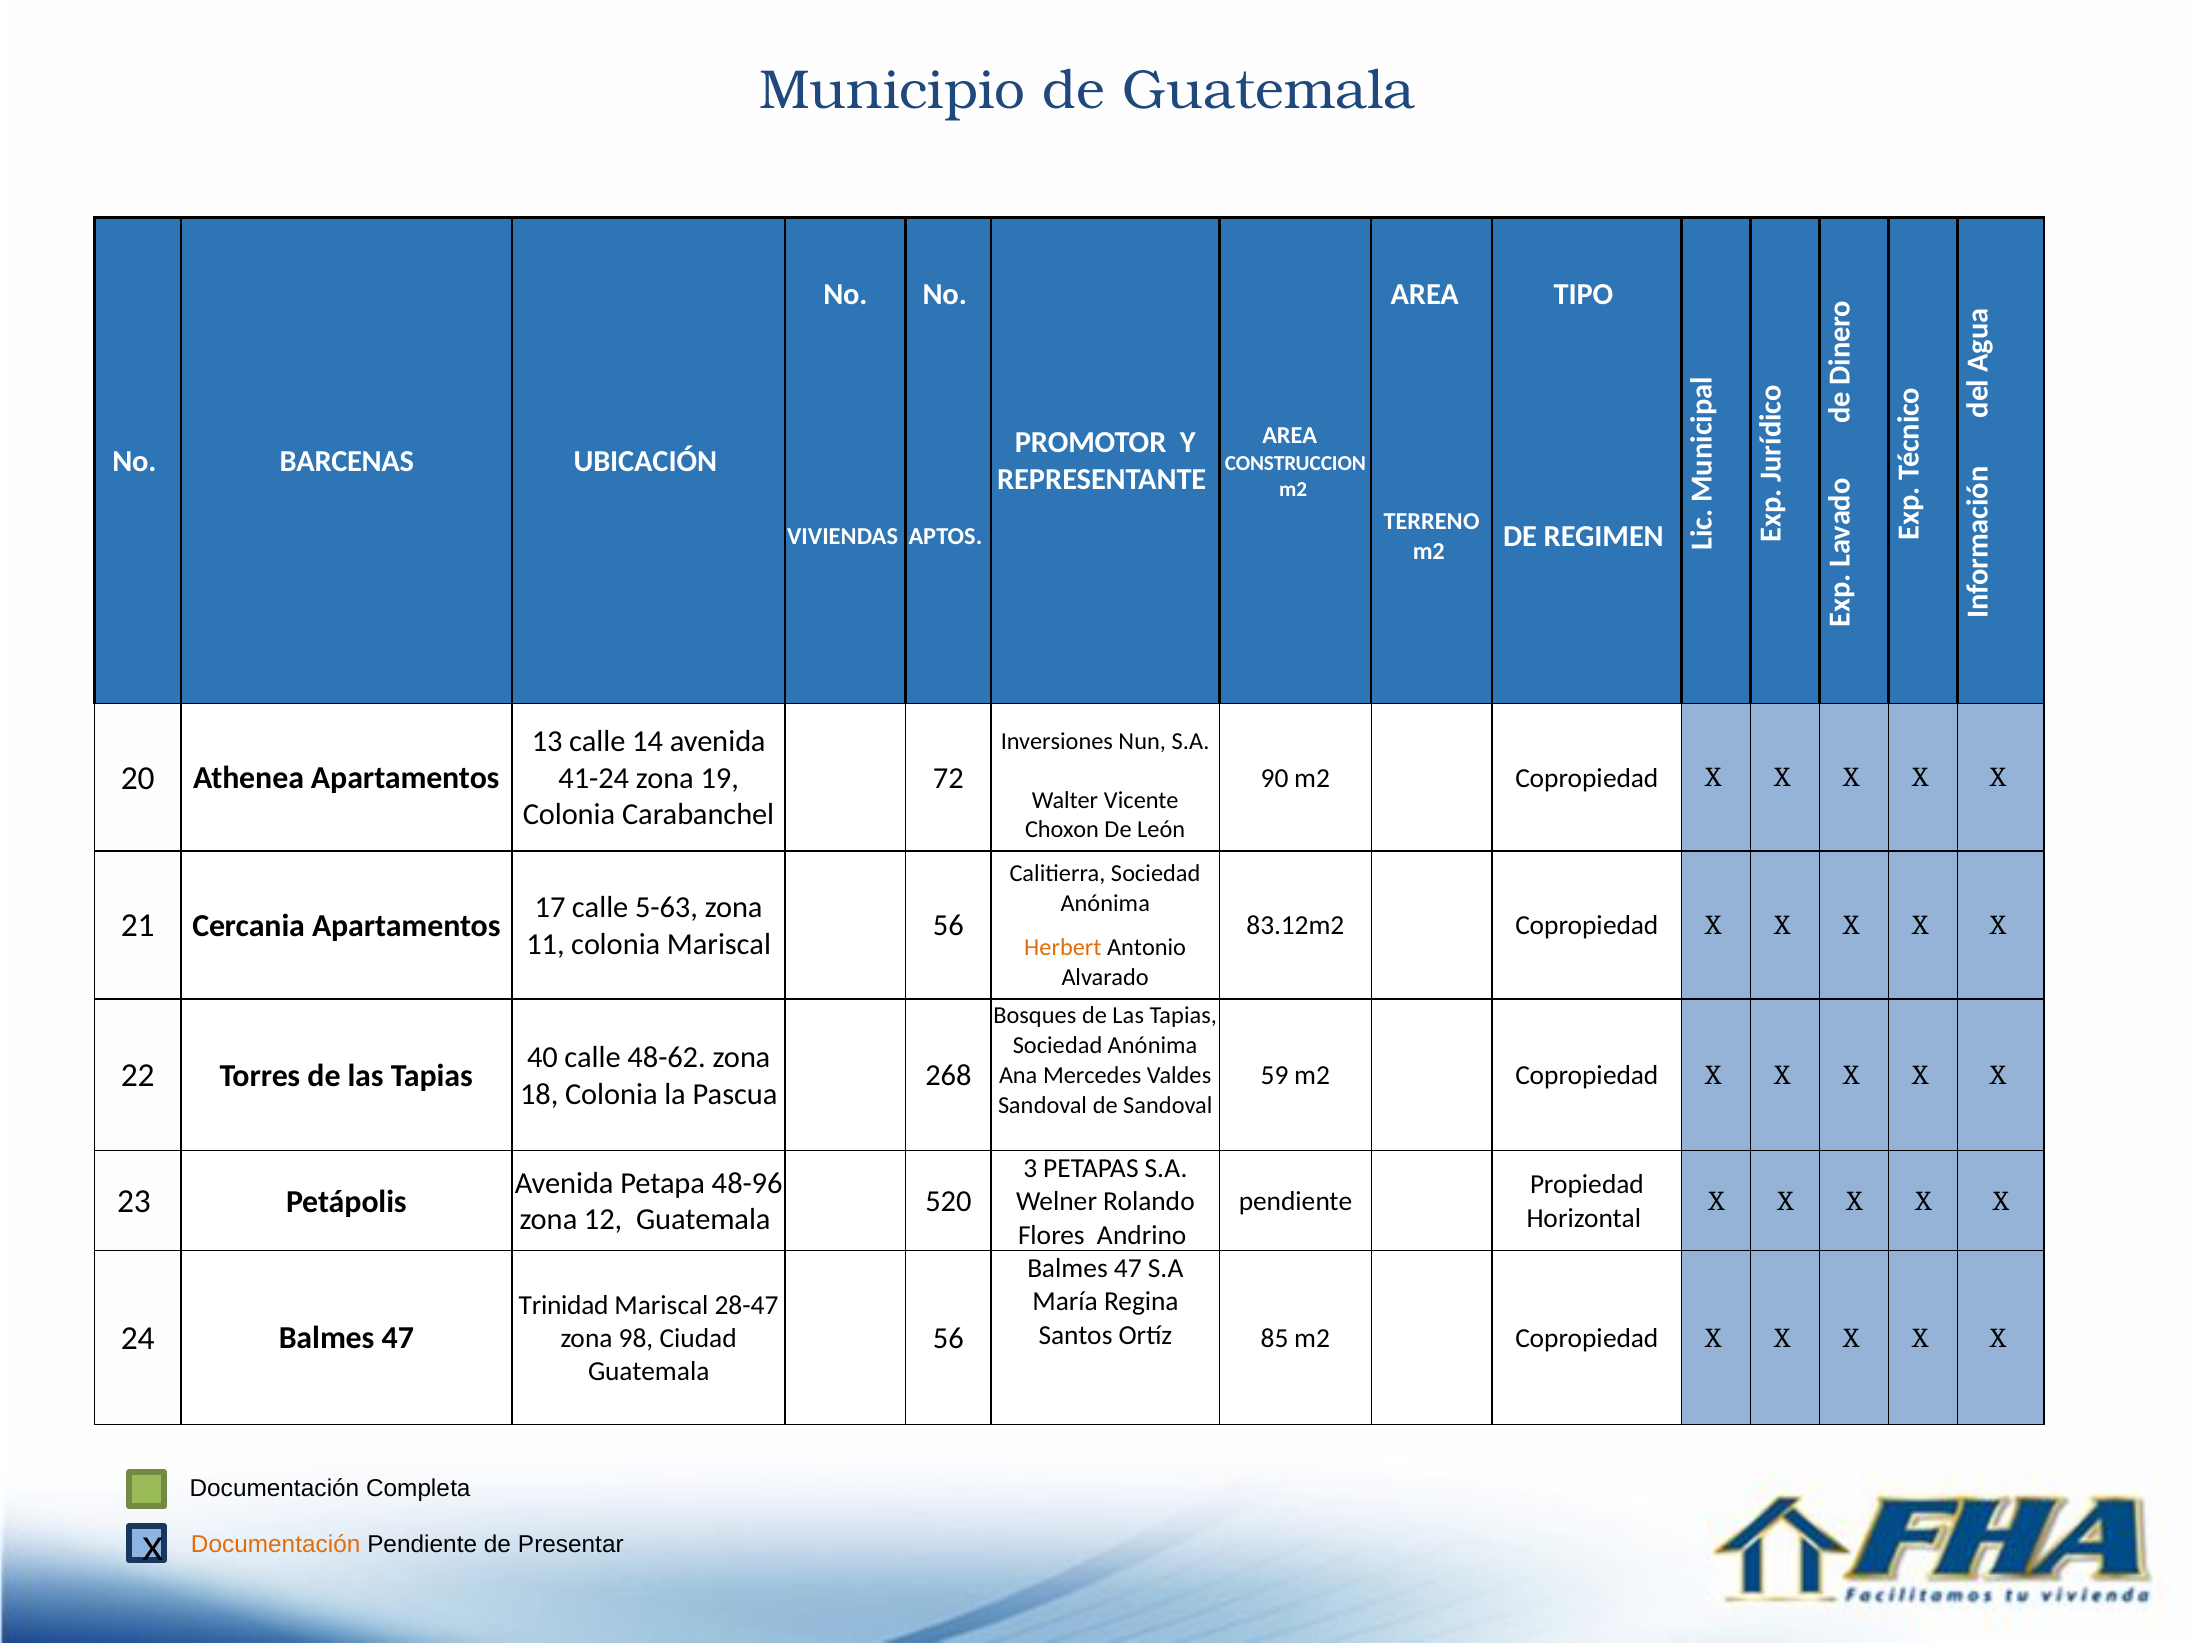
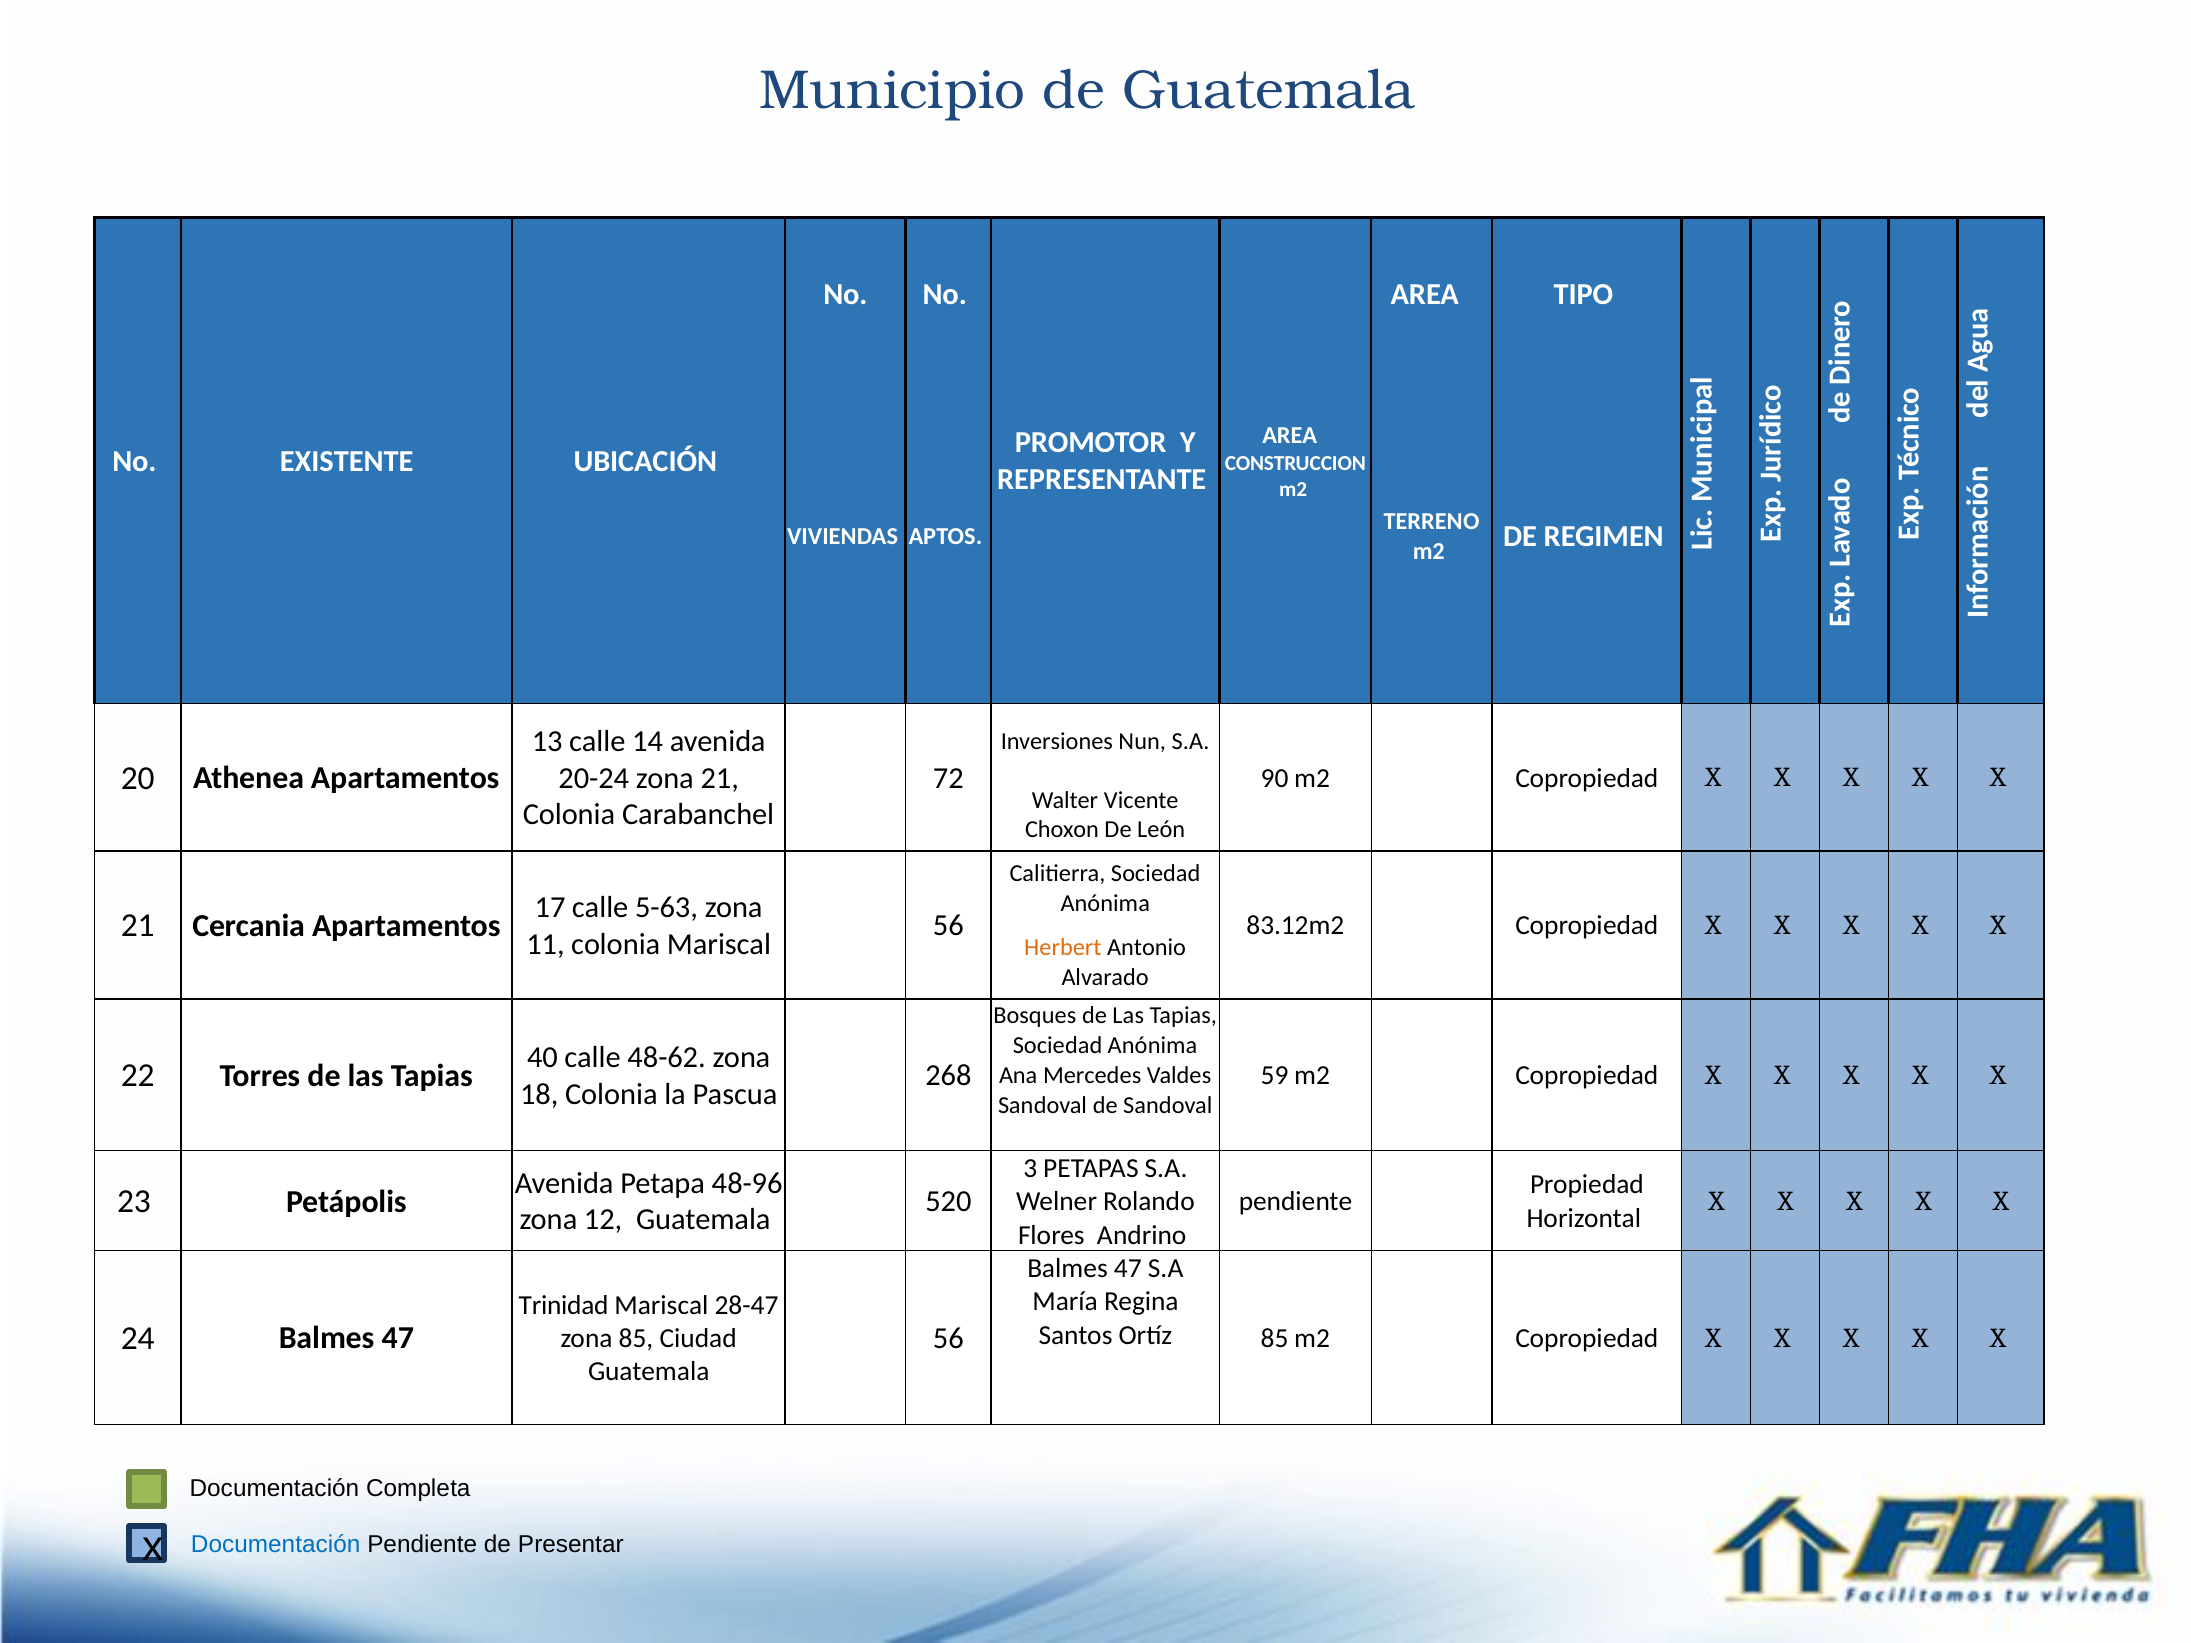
BARCENAS: BARCENAS -> EXISTENTE
41-24: 41-24 -> 20-24
zona 19: 19 -> 21
zona 98: 98 -> 85
Documentación at (276, 1545) colour: orange -> blue
